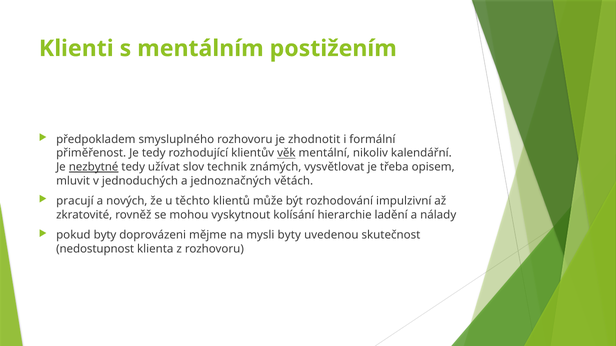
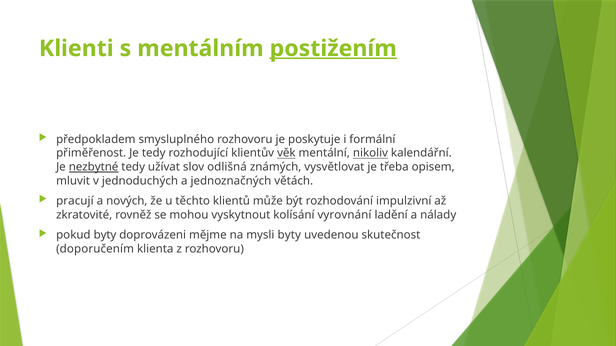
postižením underline: none -> present
zhodnotit: zhodnotit -> poskytuje
nikoliv underline: none -> present
technik: technik -> odlišná
hierarchie: hierarchie -> vyrovnání
nedostupnost: nedostupnost -> doporučením
